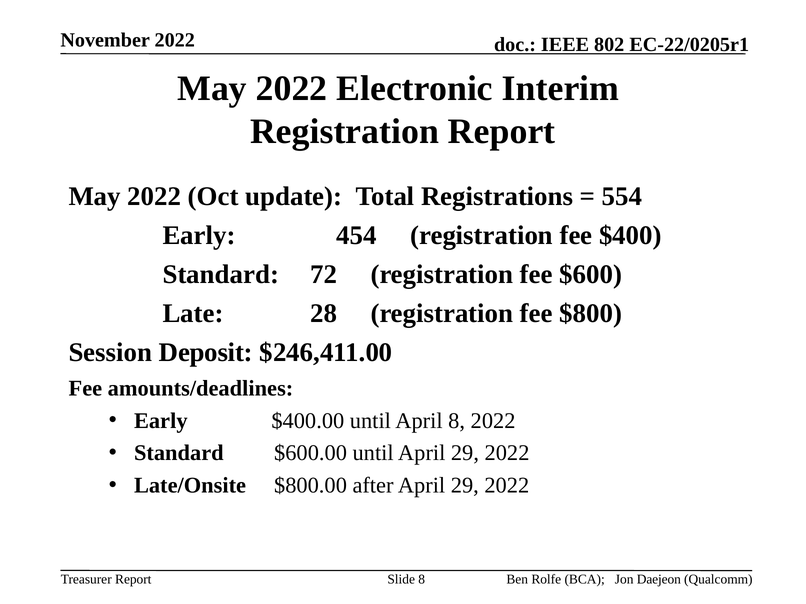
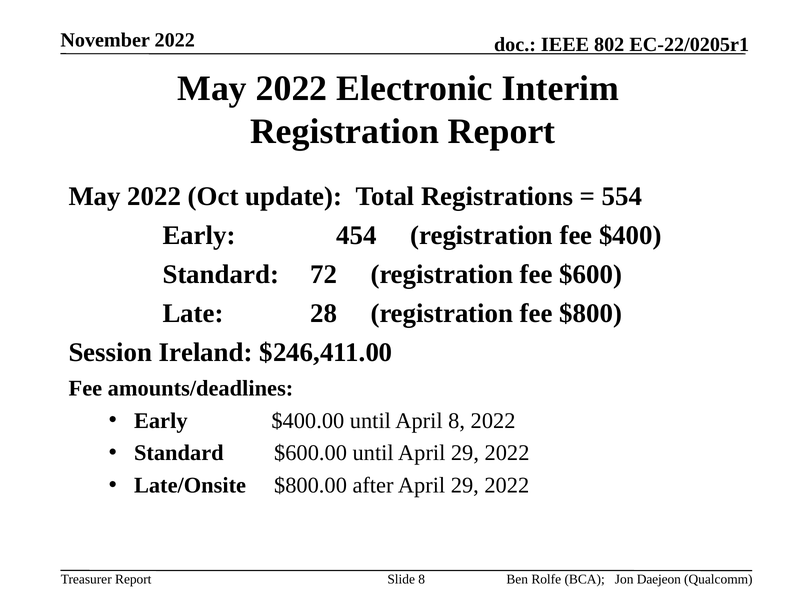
Deposit: Deposit -> Ireland
